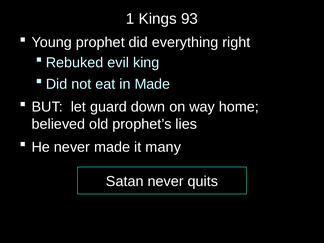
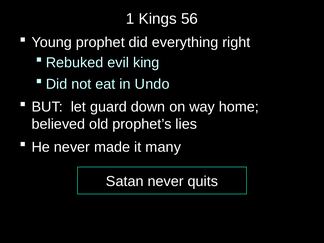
93: 93 -> 56
in Made: Made -> Undo
